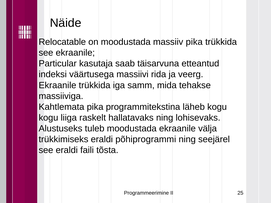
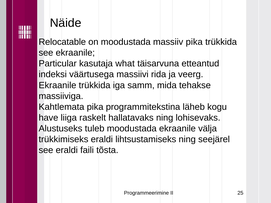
saab: saab -> what
kogu at (48, 118): kogu -> have
põhiprogrammi: põhiprogrammi -> lihtsustamiseks
